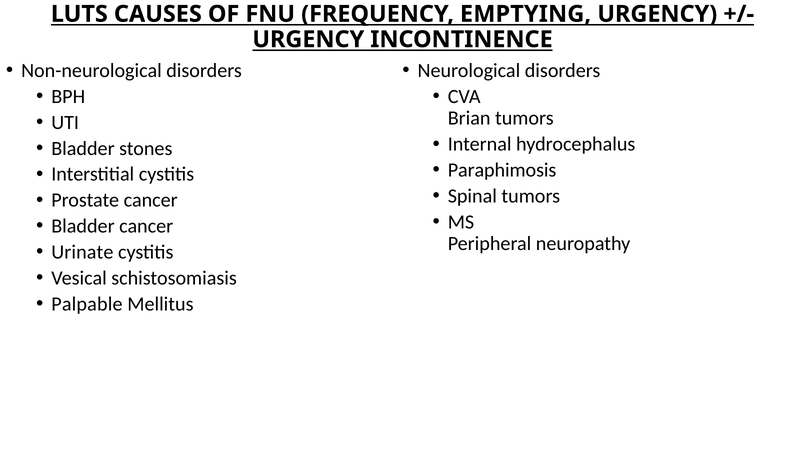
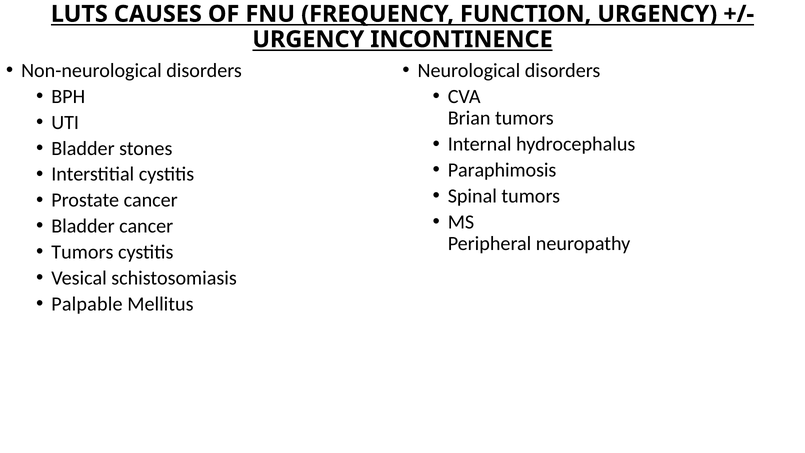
EMPTYING: EMPTYING -> FUNCTION
Urinate at (82, 252): Urinate -> Tumors
